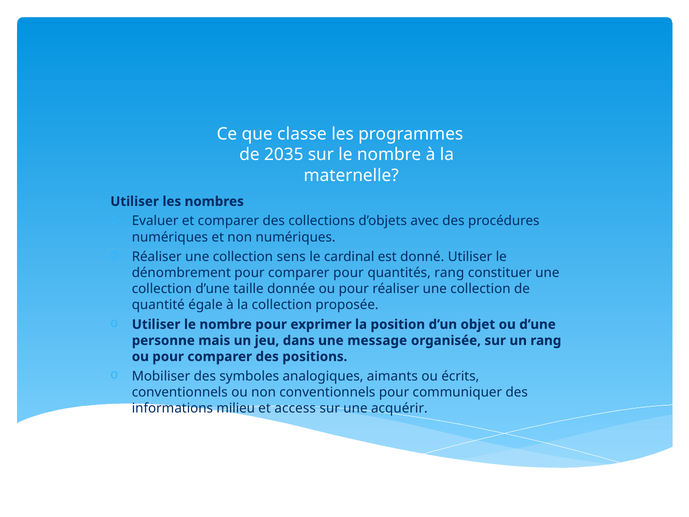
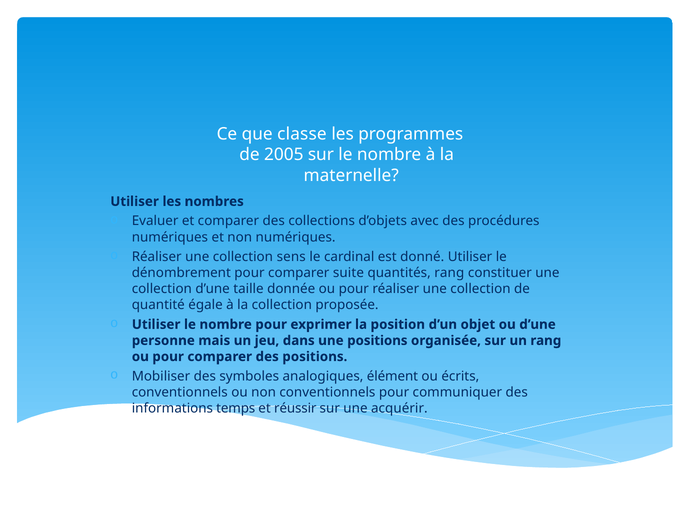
2035: 2035 -> 2005
comparer pour: pour -> suite
une message: message -> positions
aimants: aimants -> élément
milieu: milieu -> temps
access: access -> réussir
